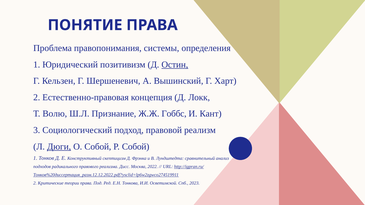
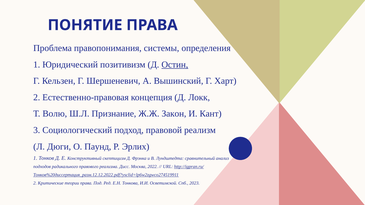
Гоббс: Гоббс -> Закон
Дюги underline: present -> none
О Собой: Собой -> Паунд
Р Собой: Собой -> Эрлих
